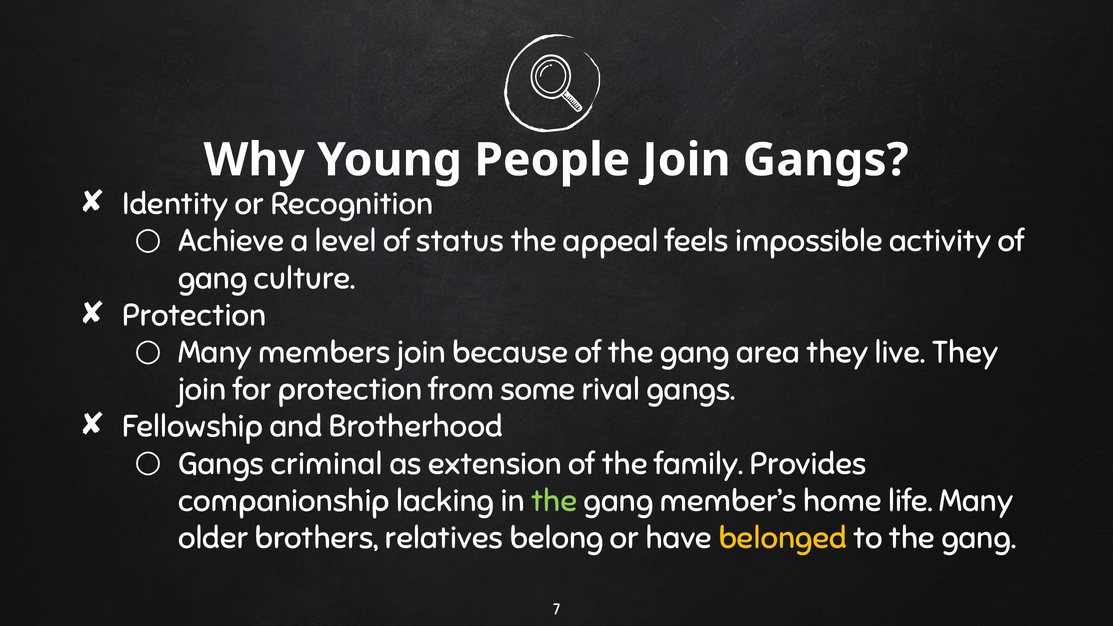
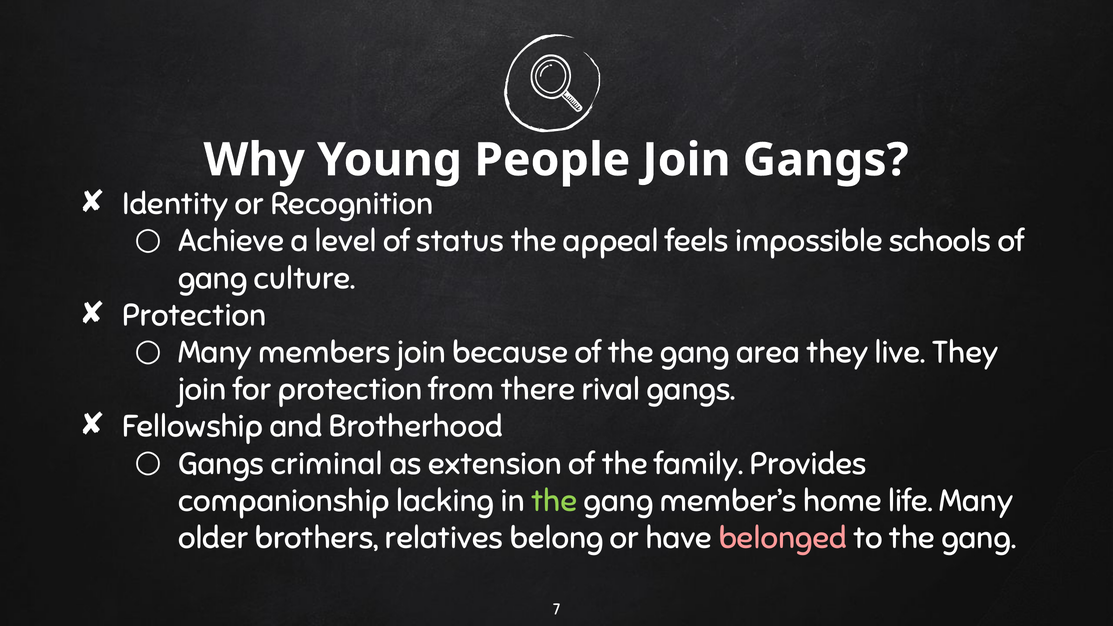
activity: activity -> schools
some: some -> there
belonged colour: yellow -> pink
